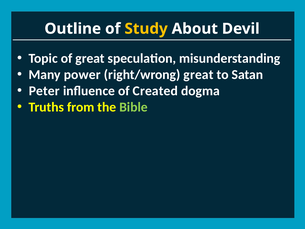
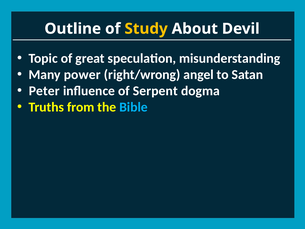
right/wrong great: great -> angel
Created: Created -> Serpent
Bible colour: light green -> light blue
